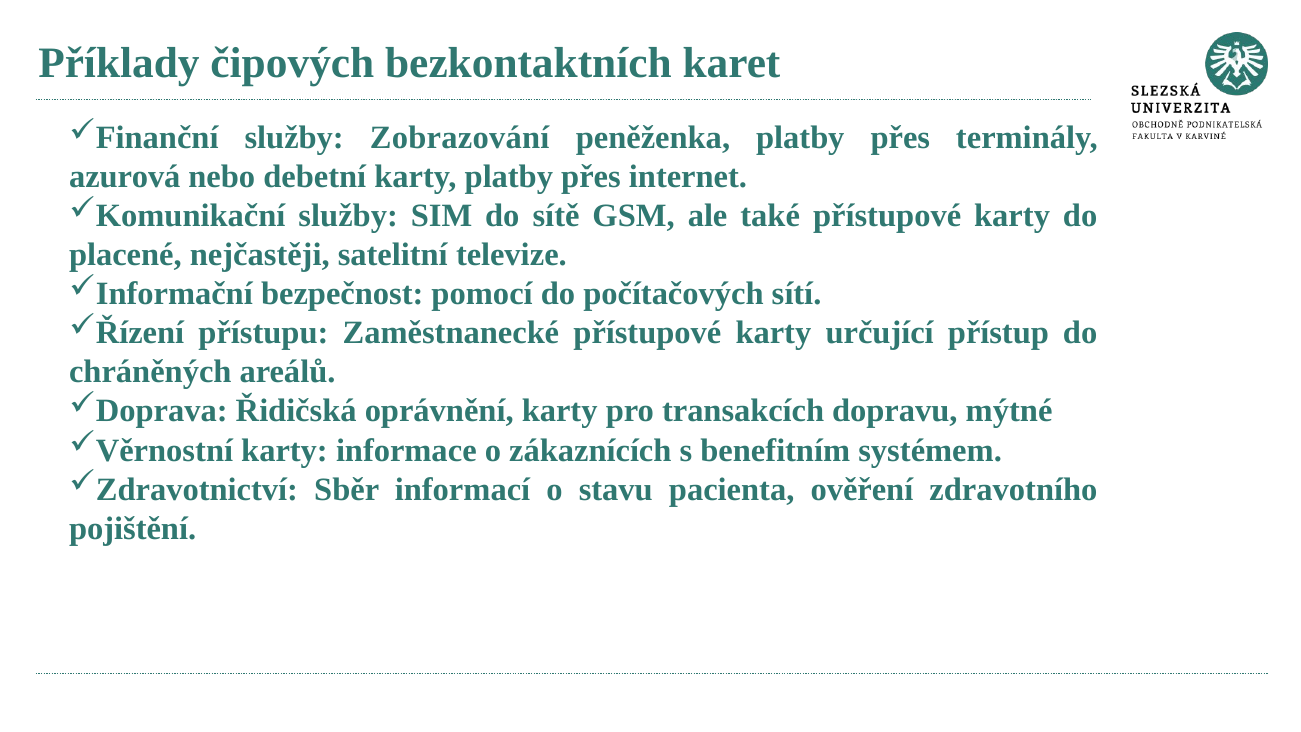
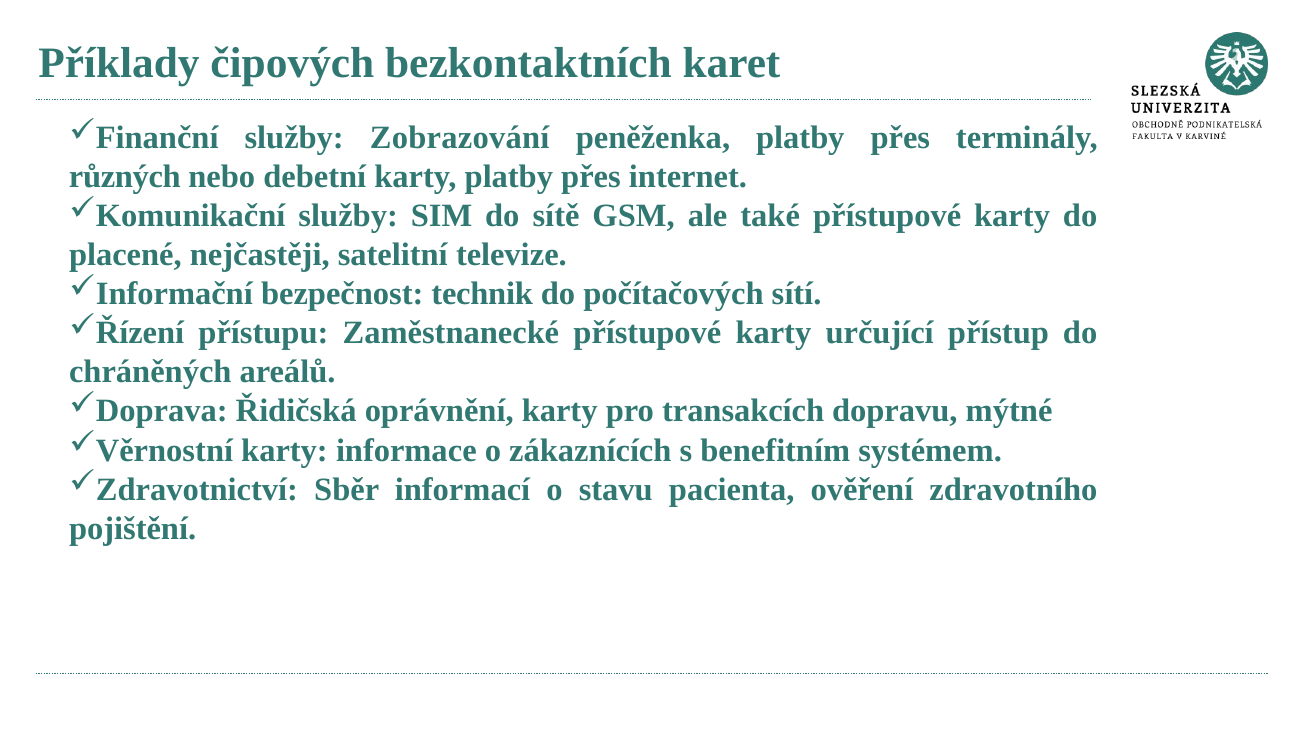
azurová: azurová -> různých
pomocí: pomocí -> technik
